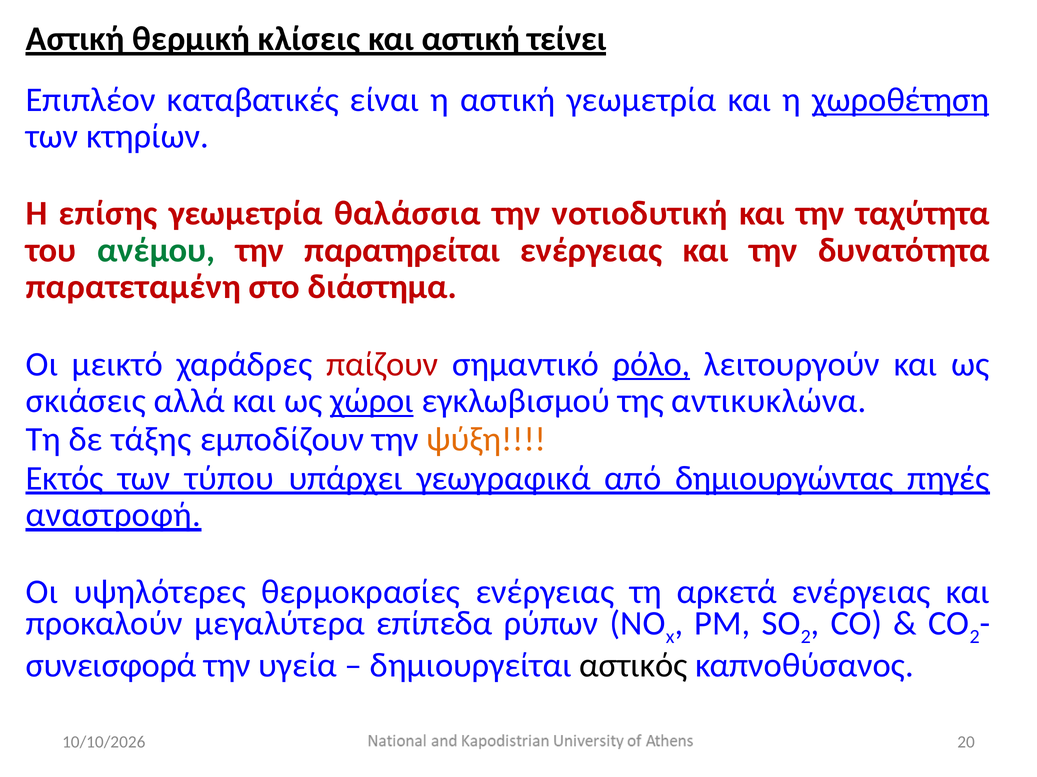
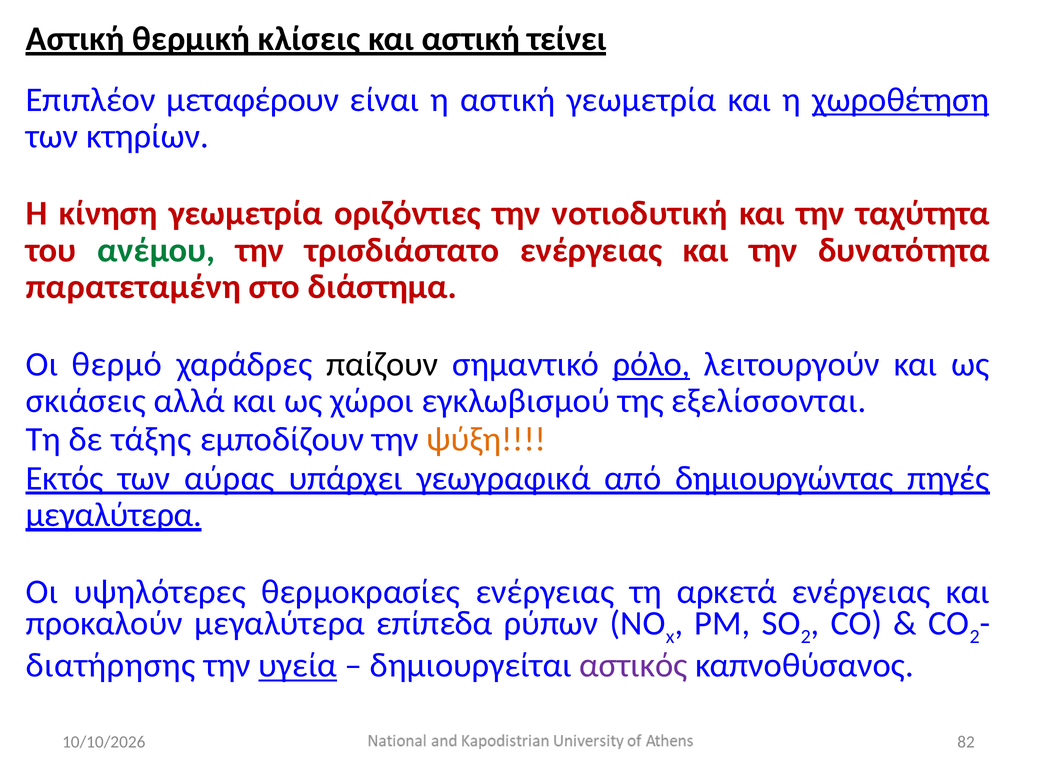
καταβατικές: καταβατικές -> μεταφέρουν
επίσης: επίσης -> κίνηση
θαλάσσια: θαλάσσια -> οριζόντιες
παρατηρείται: παρατηρείται -> τρισδιάστατο
μεικτό: μεικτό -> θερμό
παίζουν colour: red -> black
χώροι underline: present -> none
αντικυκλώνα: αντικυκλώνα -> εξελίσσονται
τύπου: τύπου -> αύρας
αναστροφή at (113, 515): αναστροφή -> μεγαλύτερα
συνεισφορά: συνεισφορά -> διατήρησης
υγεία underline: none -> present
αστικός colour: black -> purple
20: 20 -> 82
